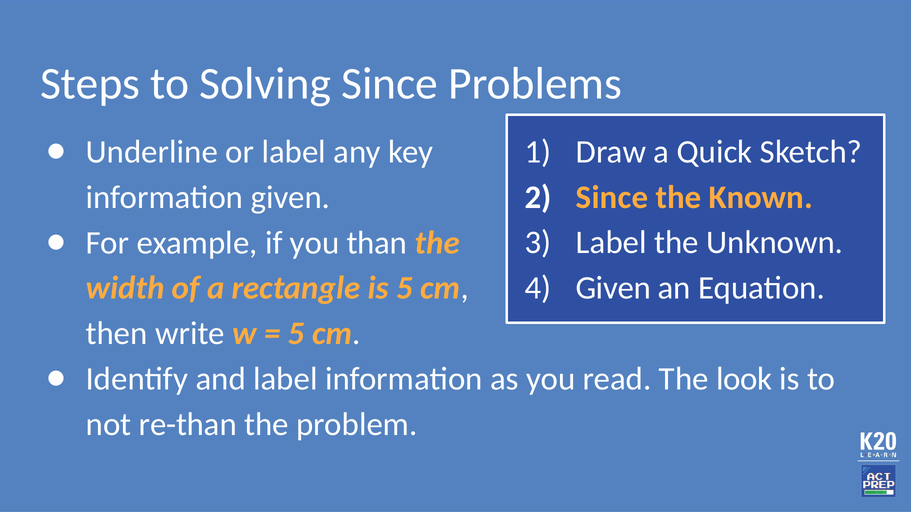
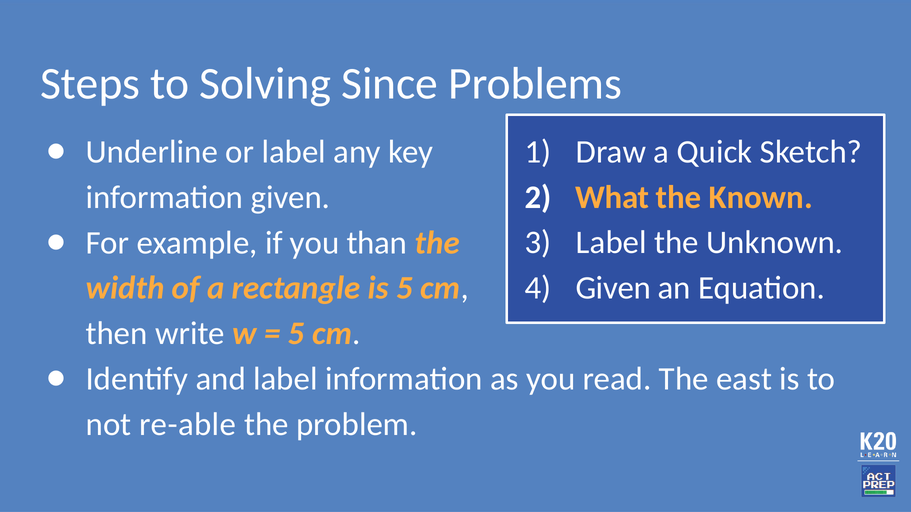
Since at (612, 197): Since -> What
look: look -> east
re-than: re-than -> re-able
